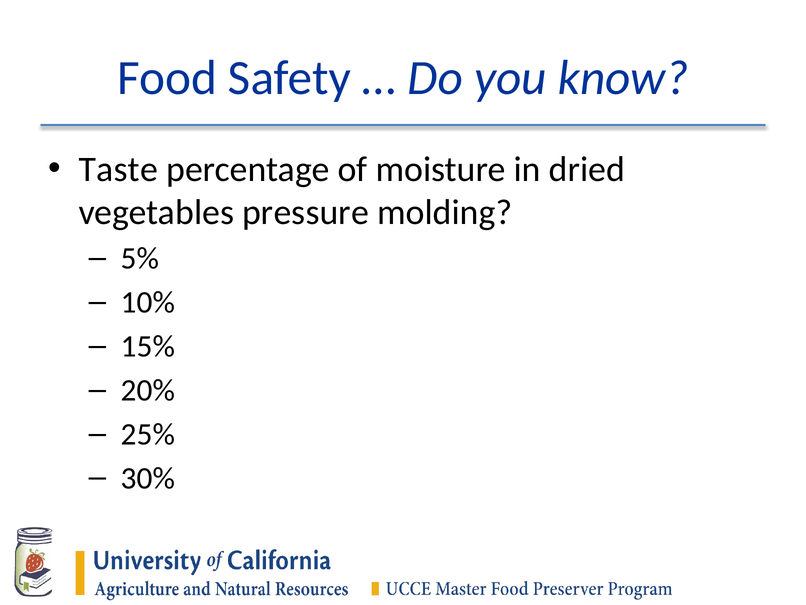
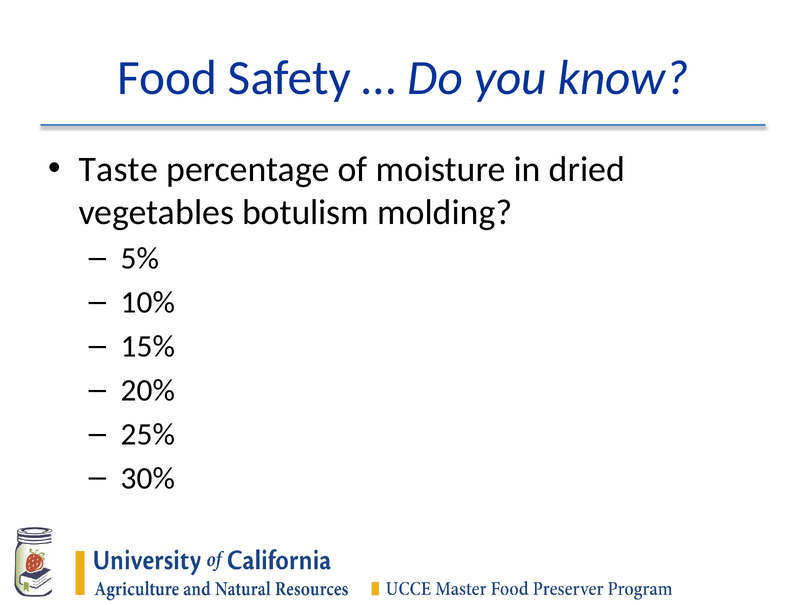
pressure: pressure -> botulism
